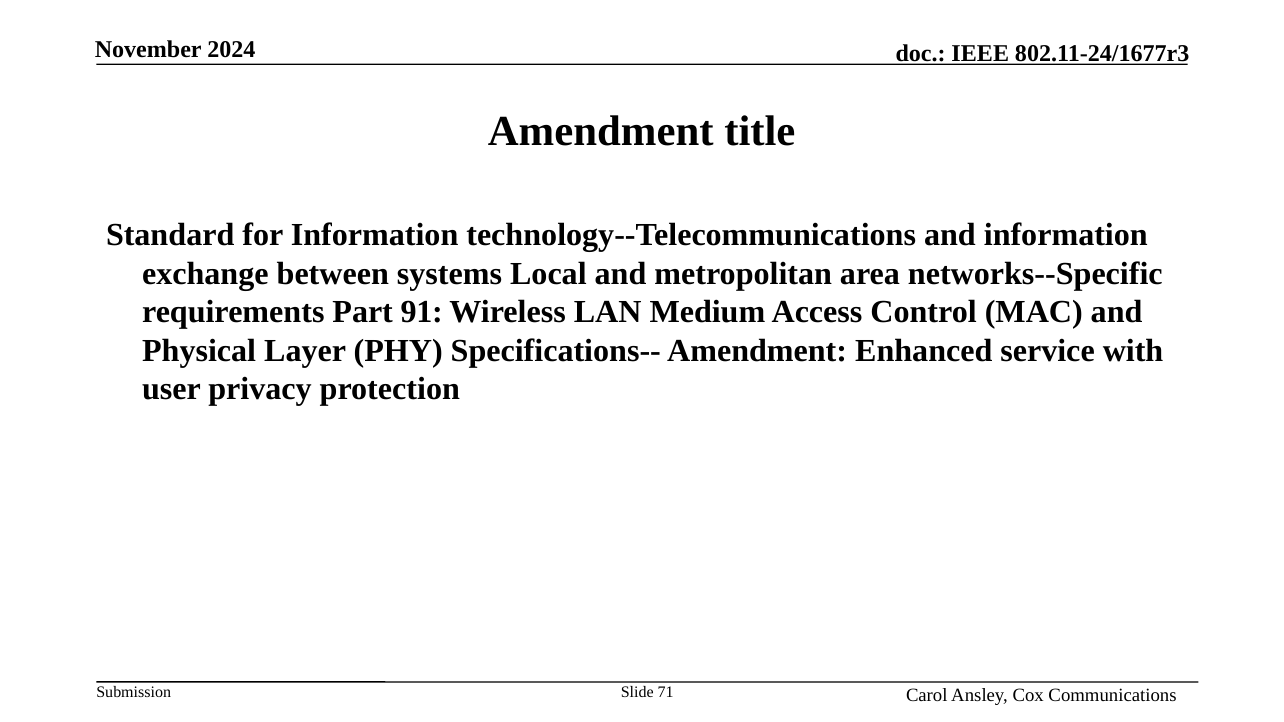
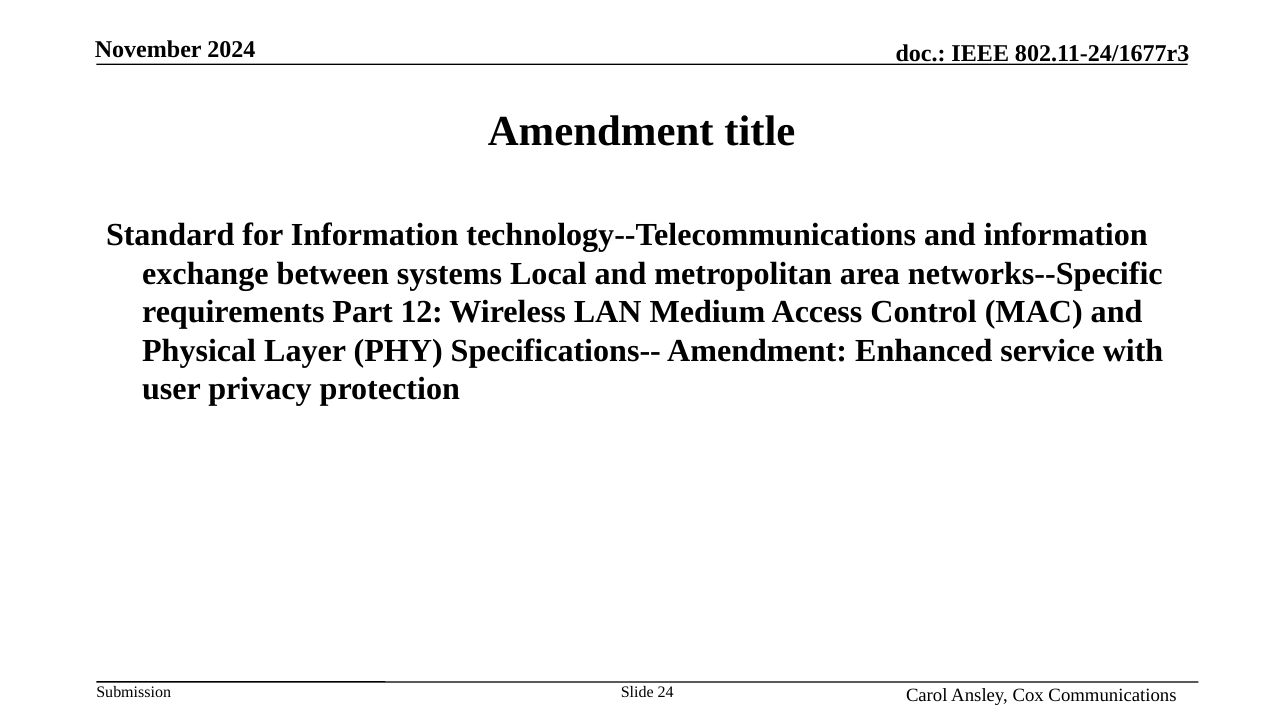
91: 91 -> 12
71: 71 -> 24
